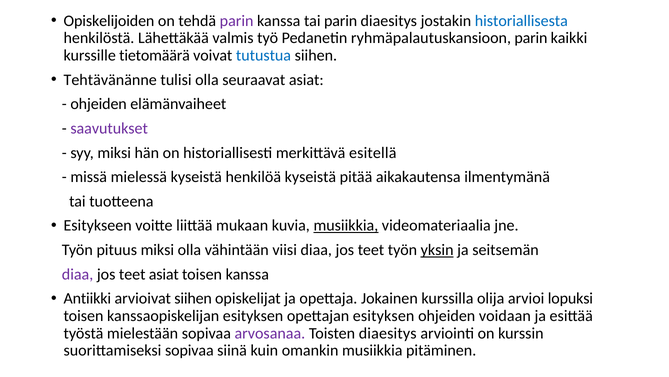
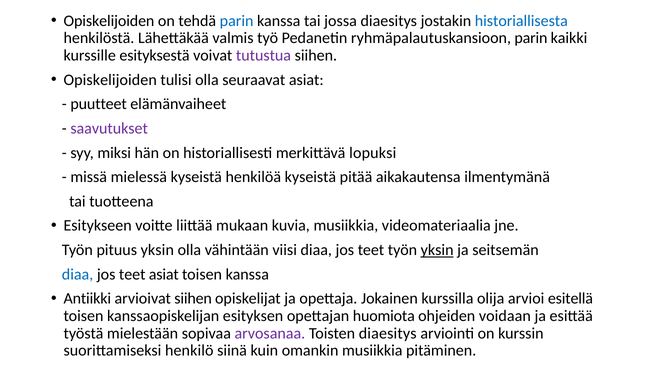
parin at (237, 21) colour: purple -> blue
tai parin: parin -> jossa
tietomäärä: tietomäärä -> esityksestä
tutustua colour: blue -> purple
Tehtävänänne at (110, 80): Tehtävänänne -> Opiskelijoiden
ohjeiden at (99, 104): ohjeiden -> puutteet
esitellä: esitellä -> lopuksi
musiikkia at (346, 225) underline: present -> none
pituus miksi: miksi -> yksin
diaa at (78, 274) colour: purple -> blue
lopuksi: lopuksi -> esitellä
opettajan esityksen: esityksen -> huomiota
suorittamiseksi sopivaa: sopivaa -> henkilö
